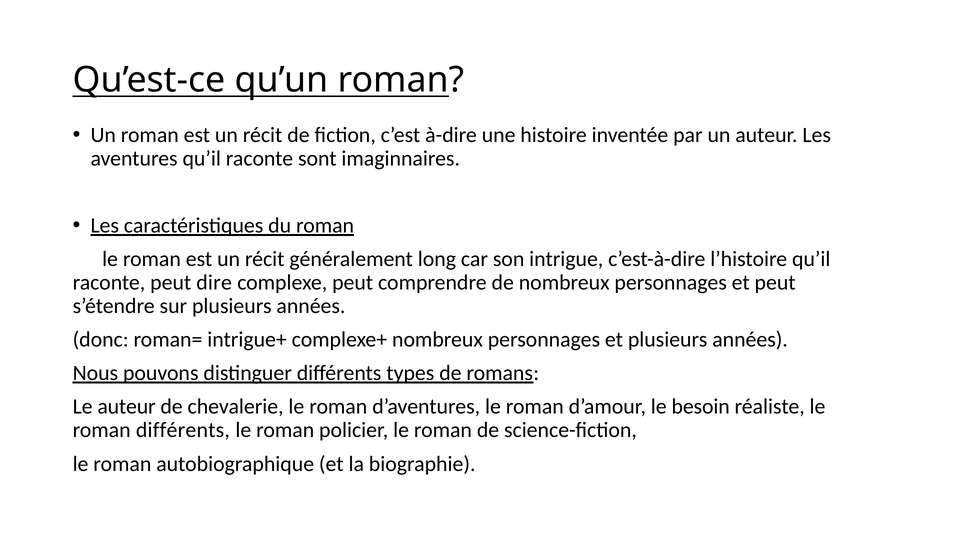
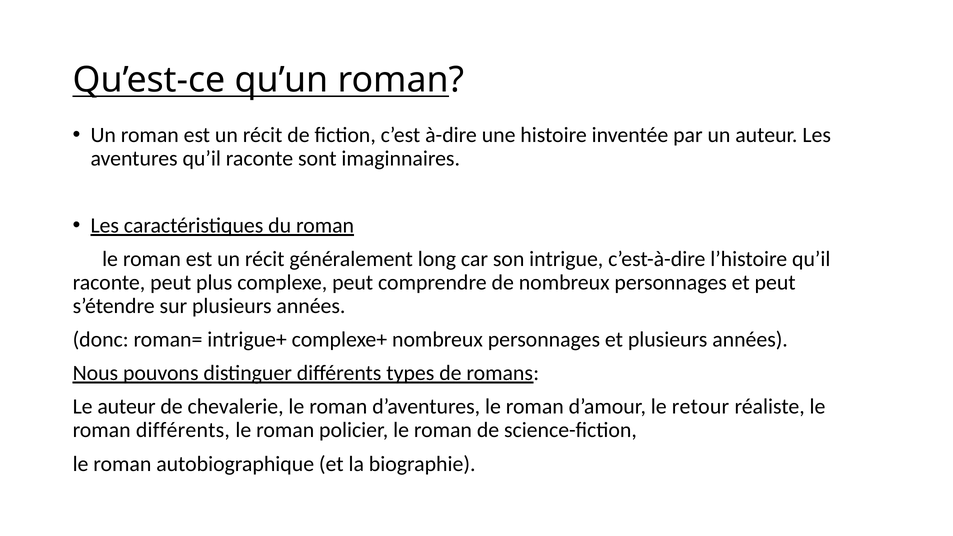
dire: dire -> plus
besoin: besoin -> retour
